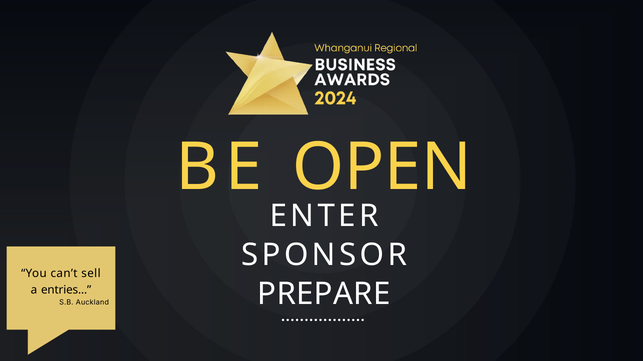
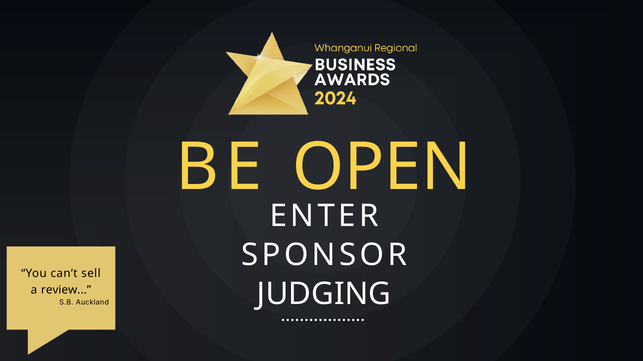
PREPARE: PREPARE -> JUDGING
entries: entries -> review
